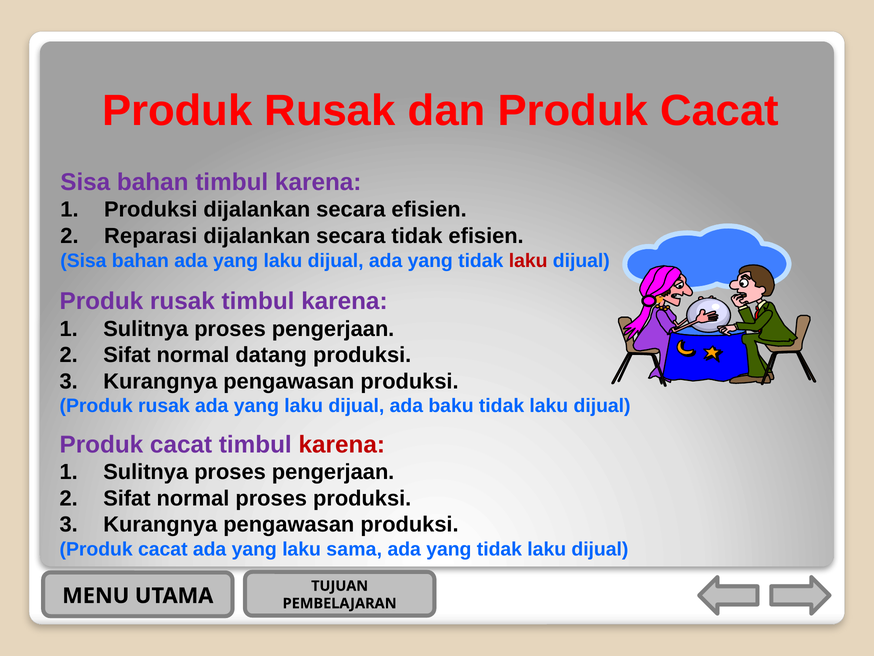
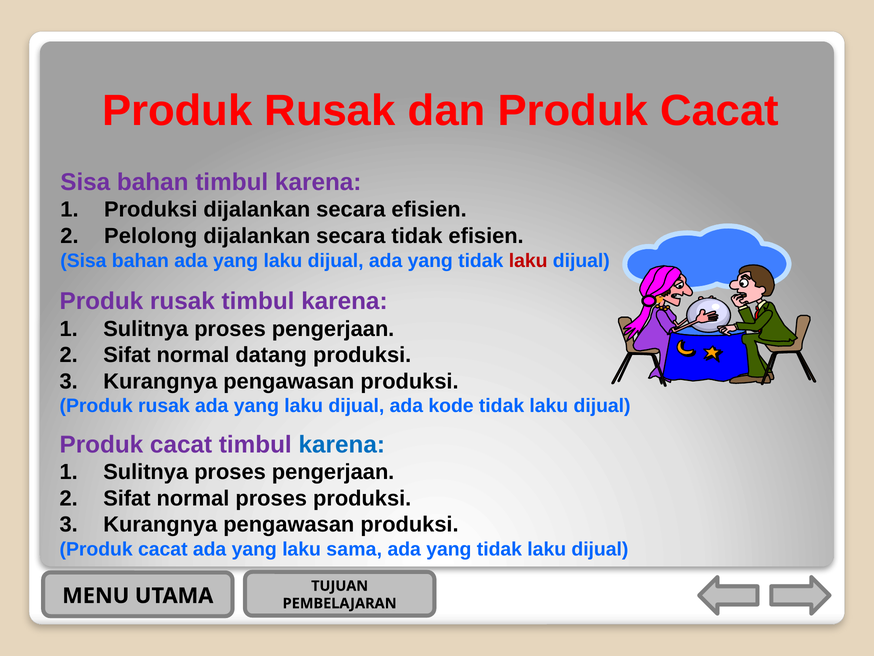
Reparasi: Reparasi -> Pelolong
baku: baku -> kode
karena at (342, 444) colour: red -> blue
